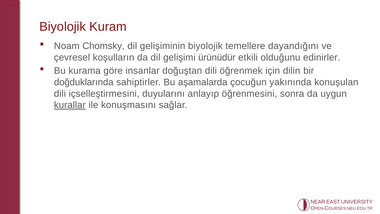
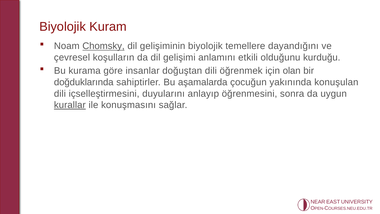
Chomsky underline: none -> present
ürünüdür: ürünüdür -> anlamını
edinirler: edinirler -> kurduğu
dilin: dilin -> olan
